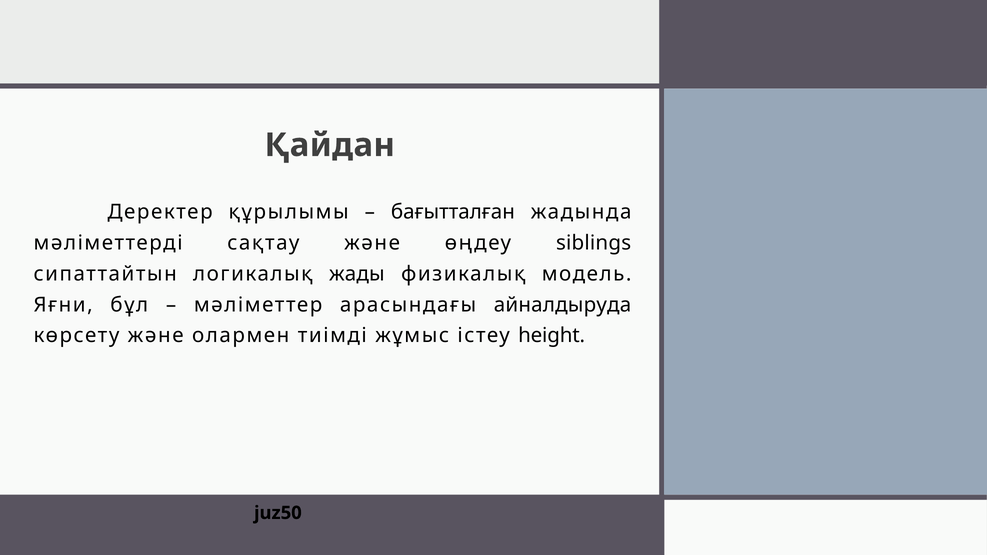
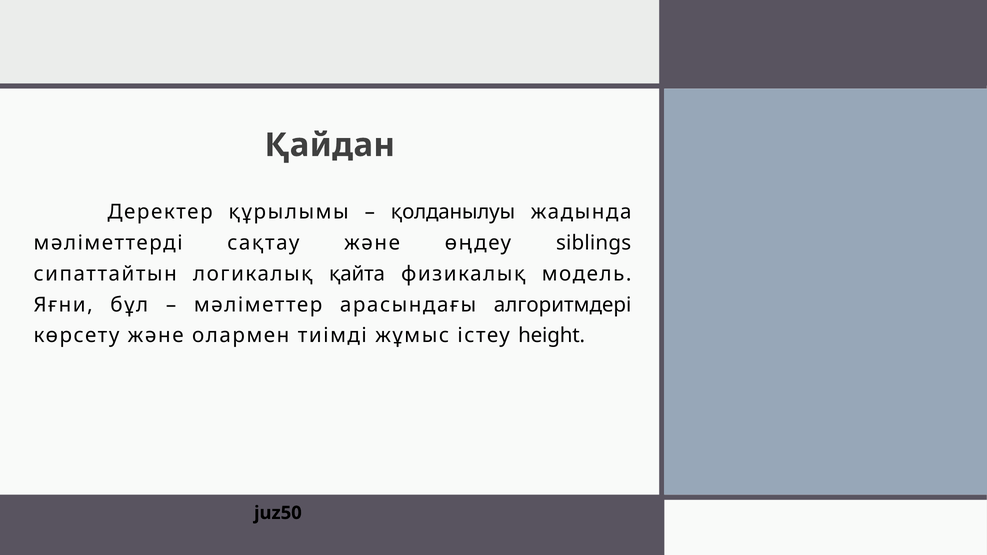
бағытталған: бағытталған -> қолданылуы
жады: жады -> қайта
айналдыруда: айналдыруда -> алгоритмдері
